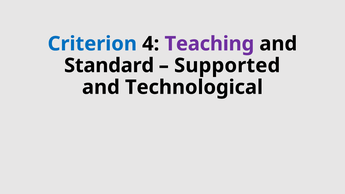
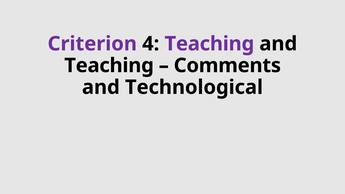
Criterion colour: blue -> purple
Standard at (109, 66): Standard -> Teaching
Supported: Supported -> Comments
